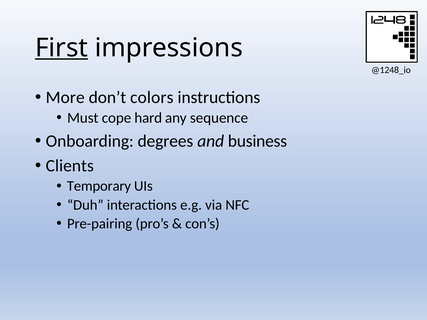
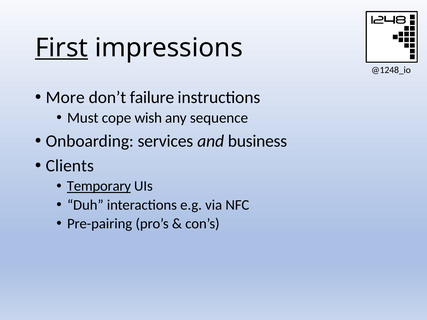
colors: colors -> failure
hard: hard -> wish
degrees: degrees -> services
Temporary underline: none -> present
